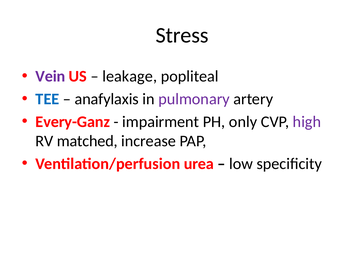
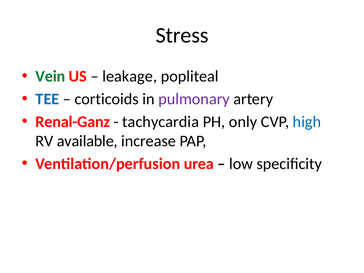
Vein colour: purple -> green
anafylaxis: anafylaxis -> corticoids
Every-Ganz: Every-Ganz -> Renal-Ganz
impairment: impairment -> tachycardia
high colour: purple -> blue
matched: matched -> available
